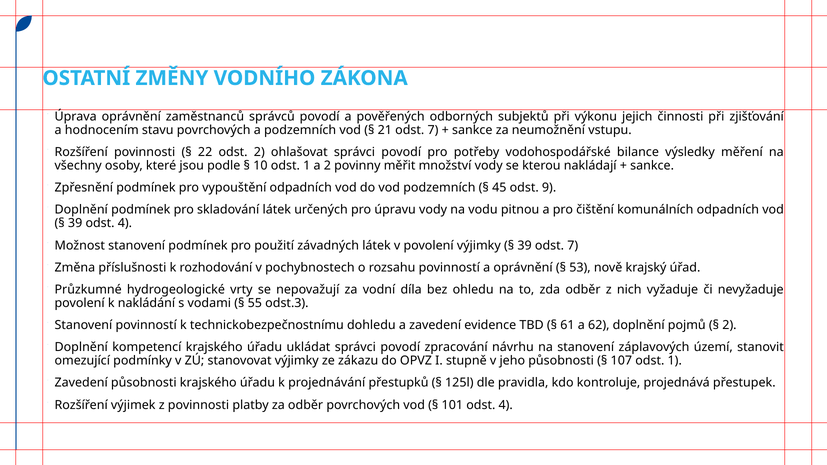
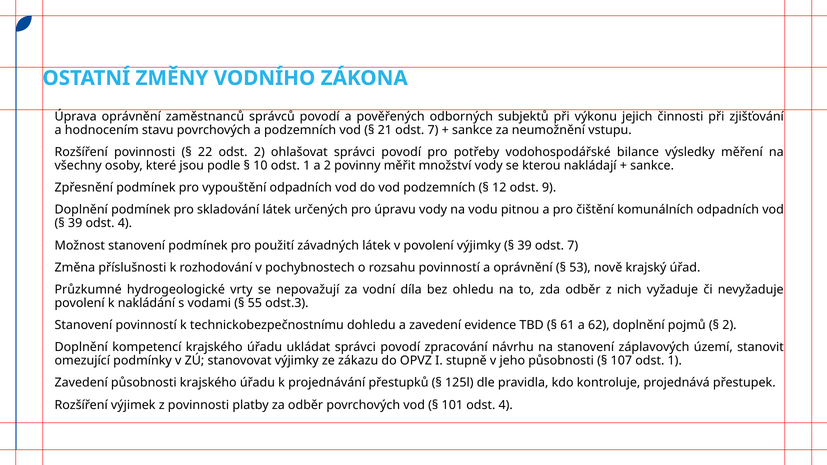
45: 45 -> 12
